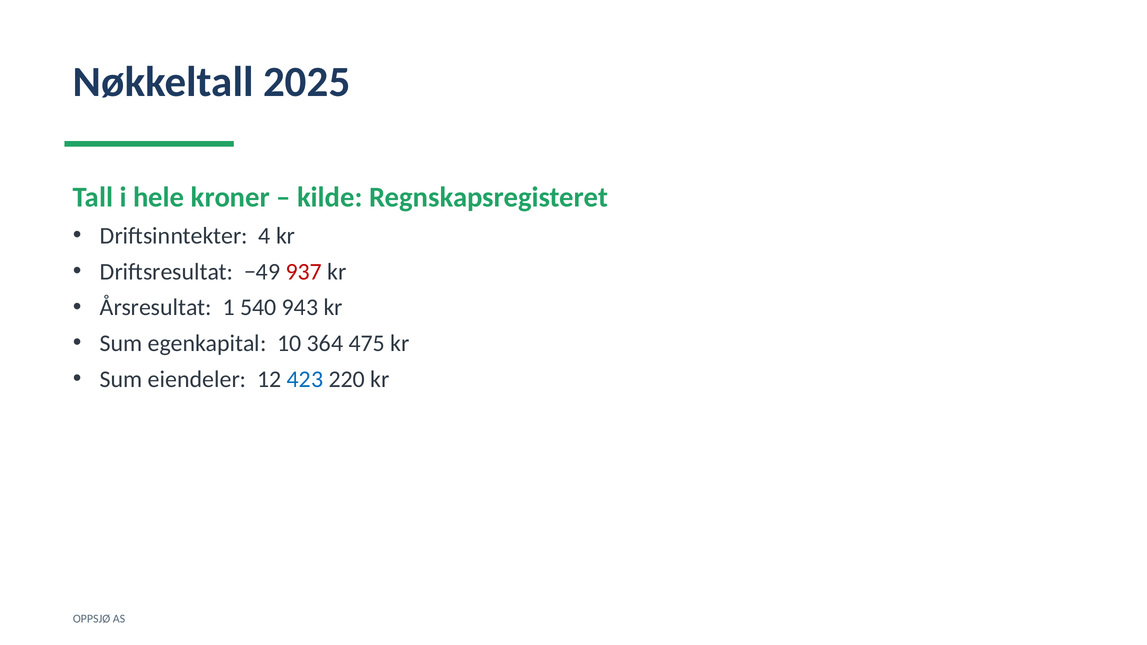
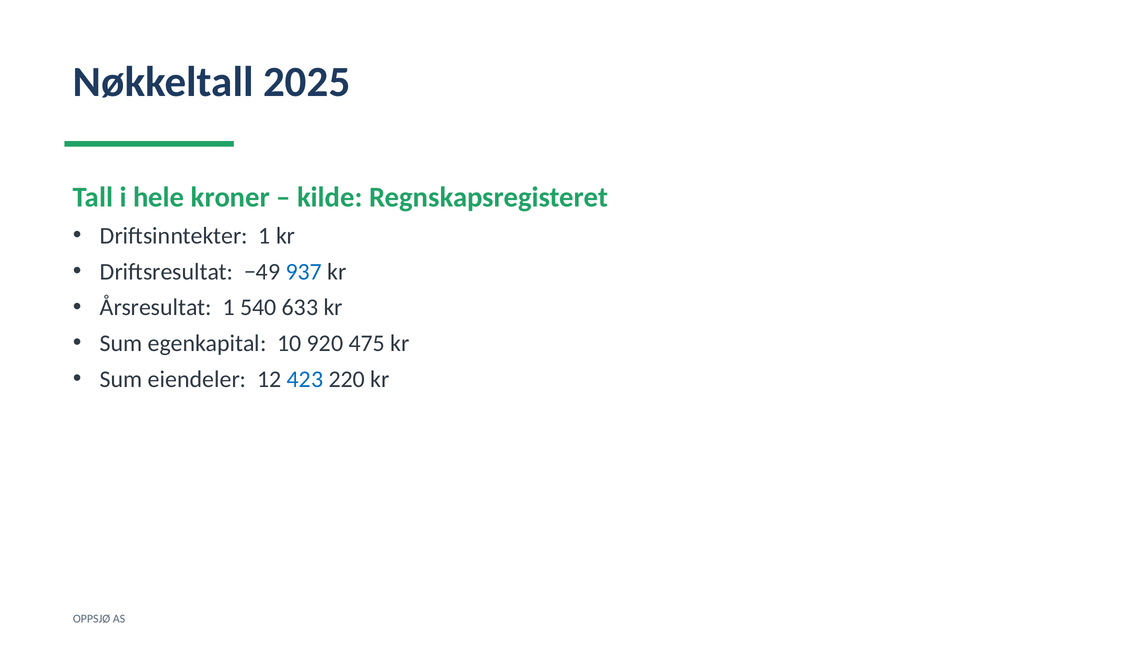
Driftsinntekter 4: 4 -> 1
937 colour: red -> blue
943: 943 -> 633
364: 364 -> 920
